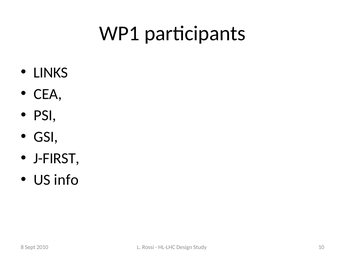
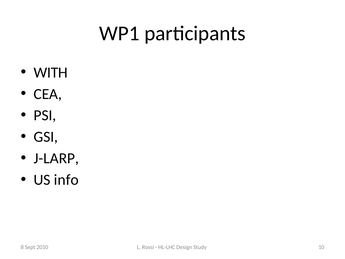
LINKS: LINKS -> WITH
J-FIRST: J-FIRST -> J-LARP
